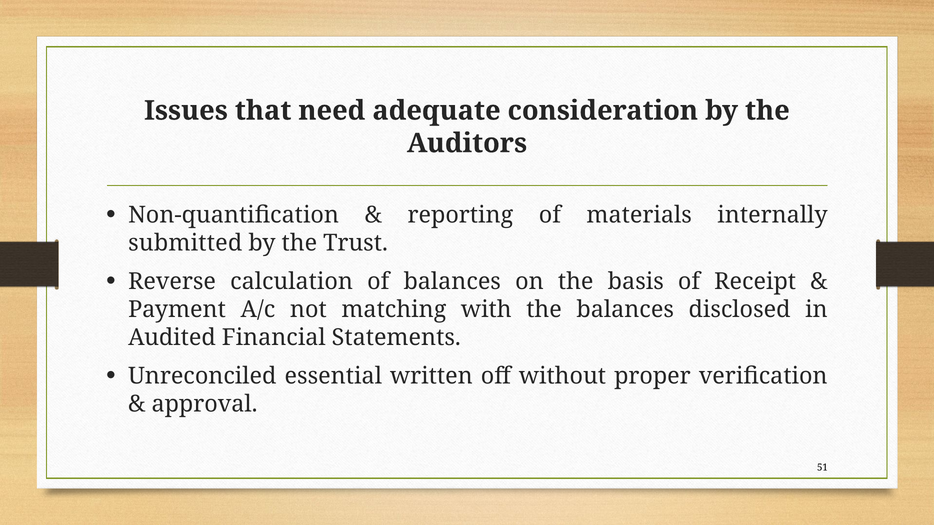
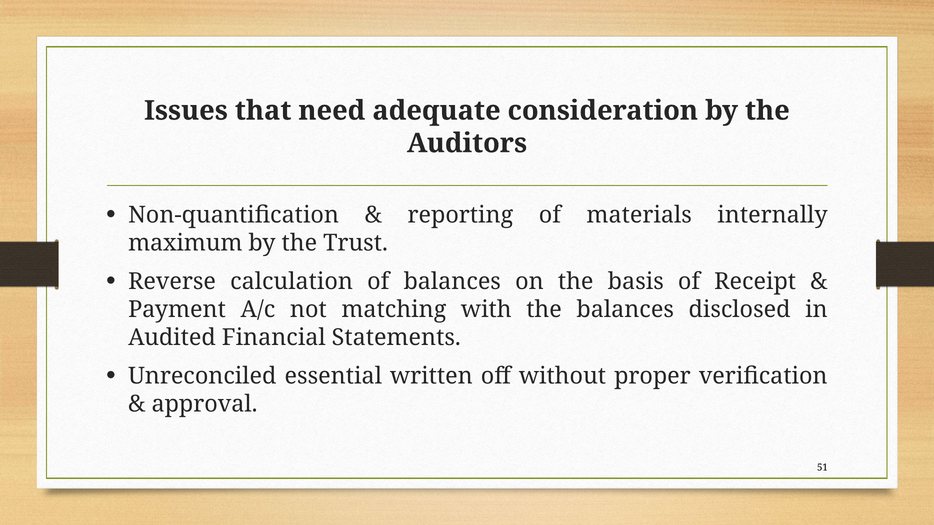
submitted: submitted -> maximum
